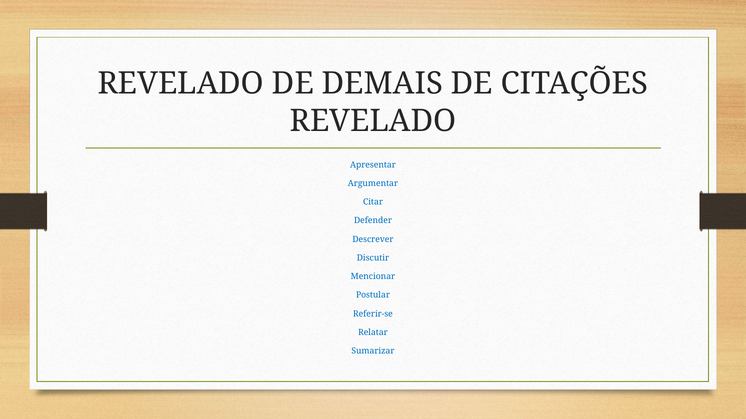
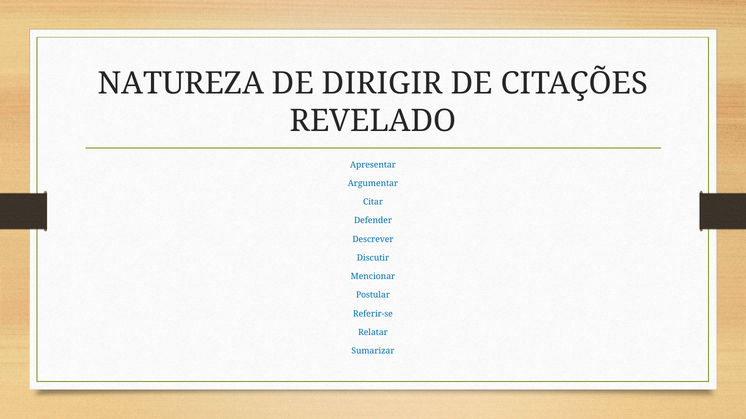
REVELADO at (181, 84): REVELADO -> NATUREZA
DEMAIS: DEMAIS -> DIRIGIR
